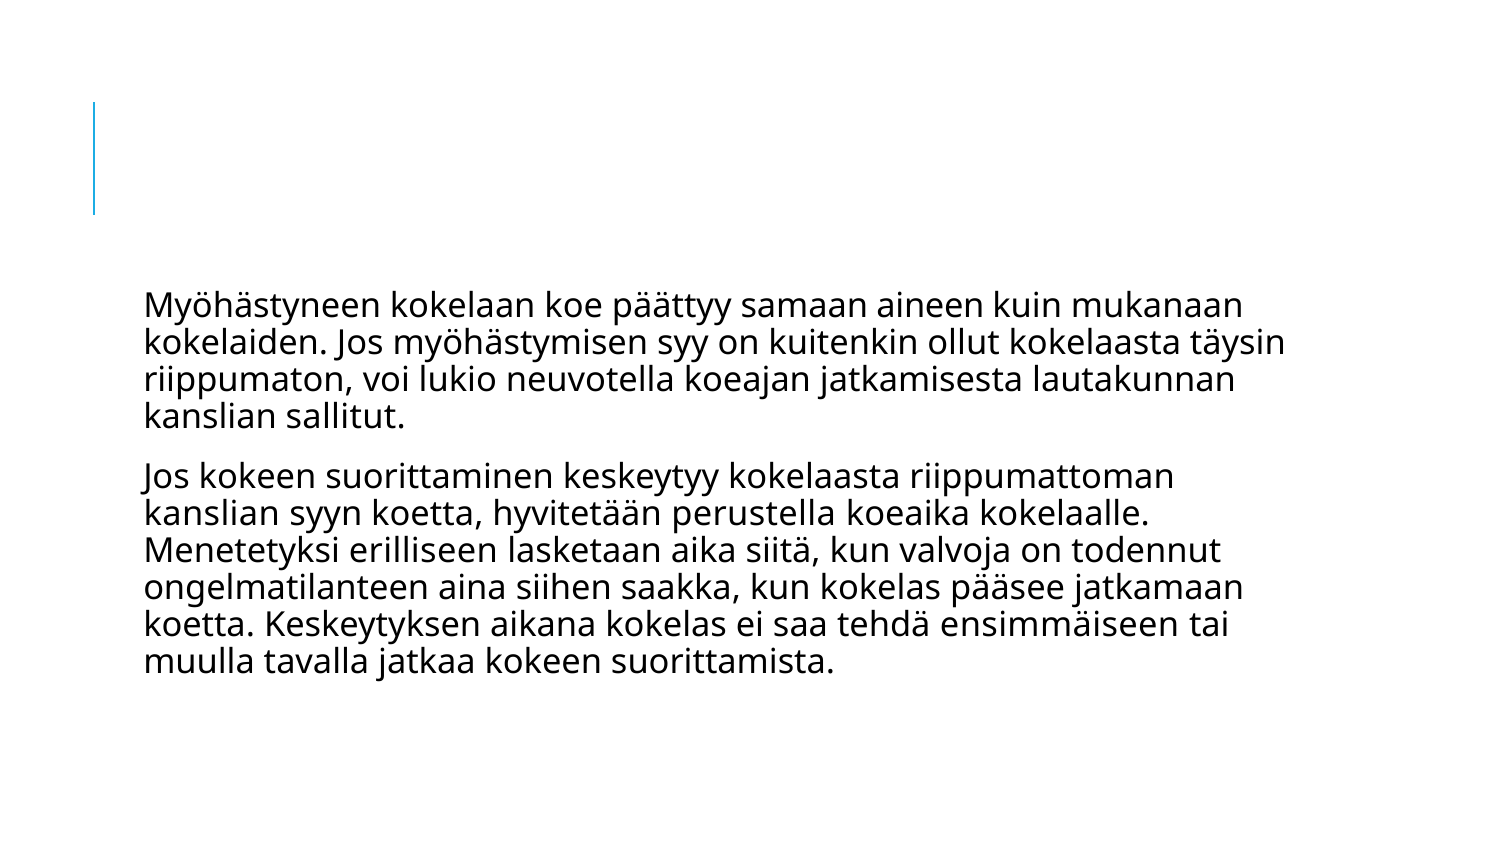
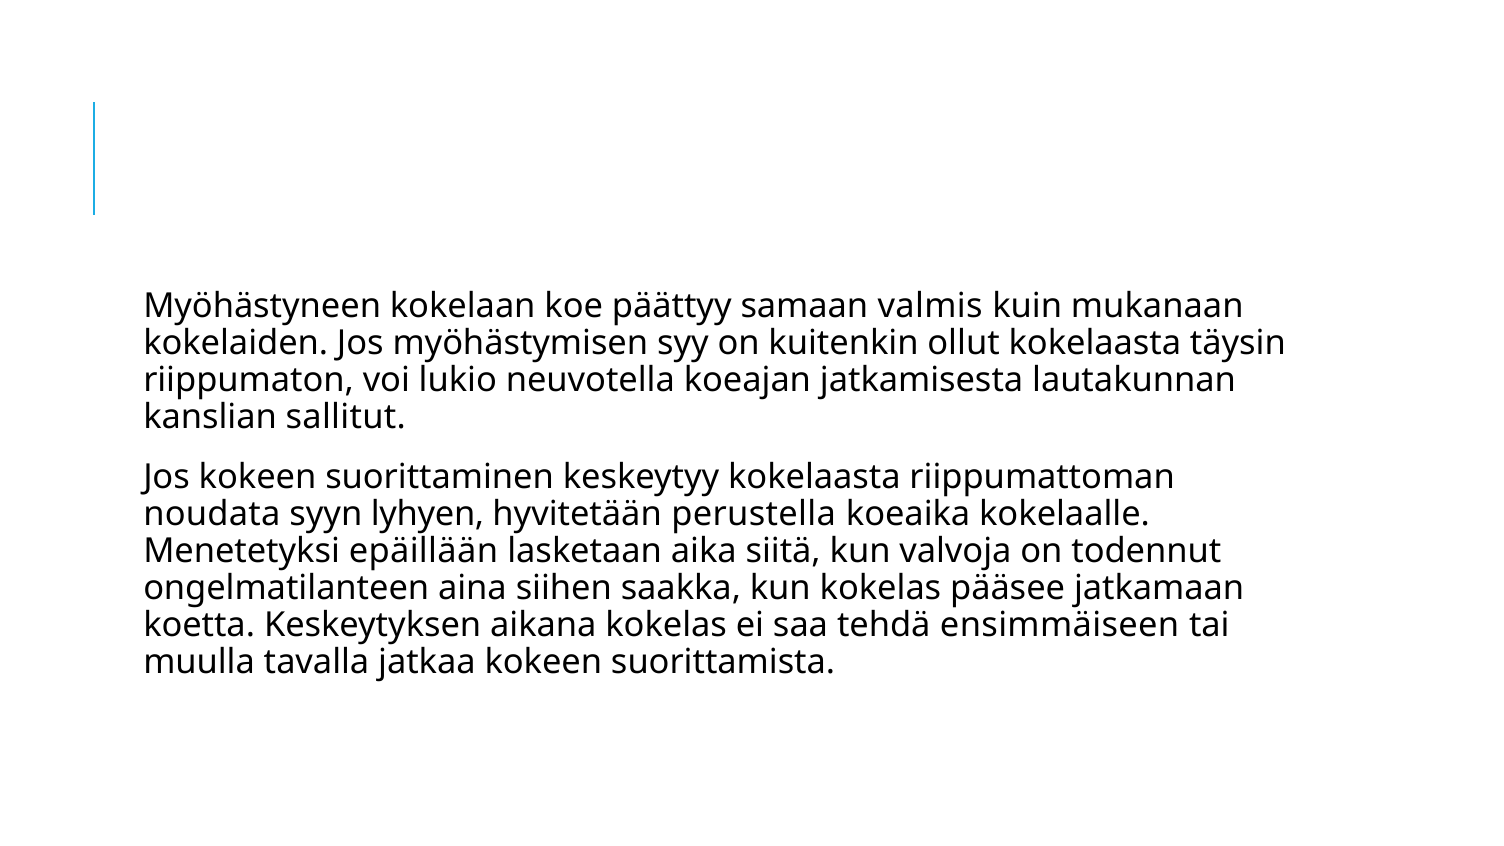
aineen: aineen -> valmis
kanslian at (212, 514): kanslian -> noudata
syyn koetta: koetta -> lyhyen
erilliseen: erilliseen -> epäillään
